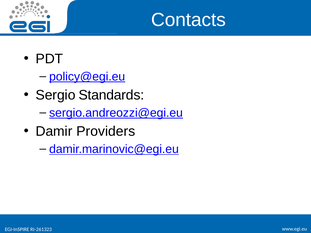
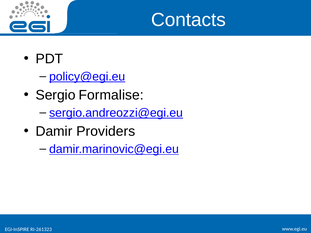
Standards: Standards -> Formalise
